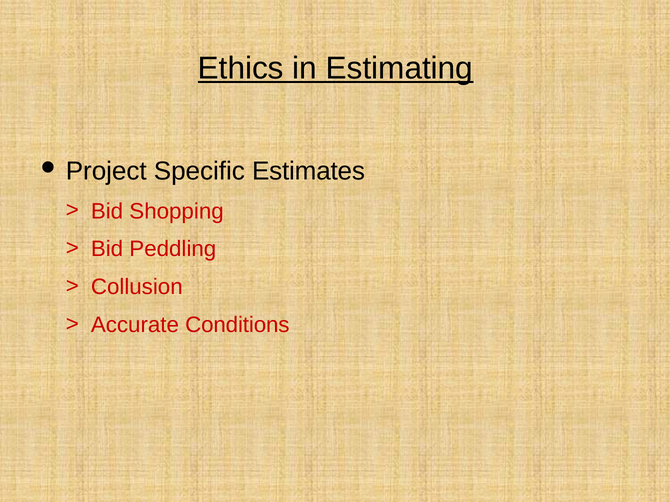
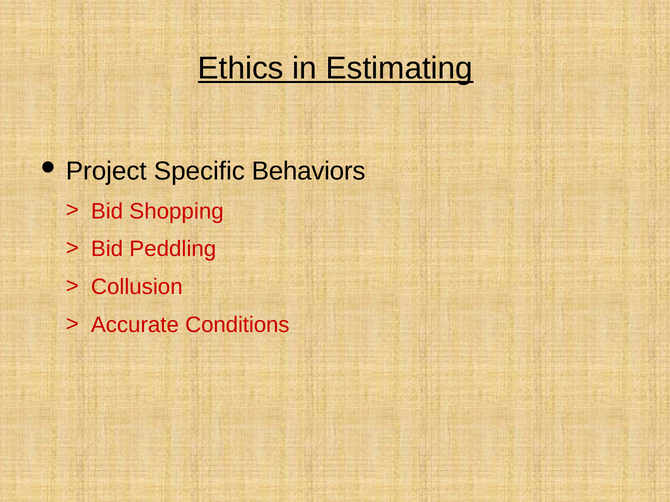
Estimates: Estimates -> Behaviors
